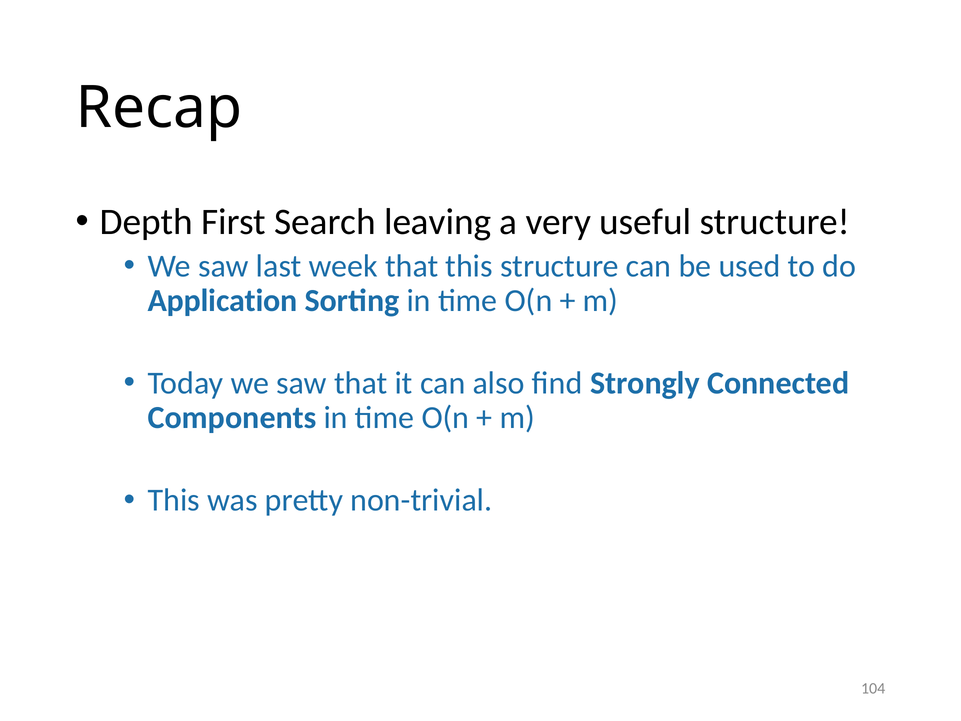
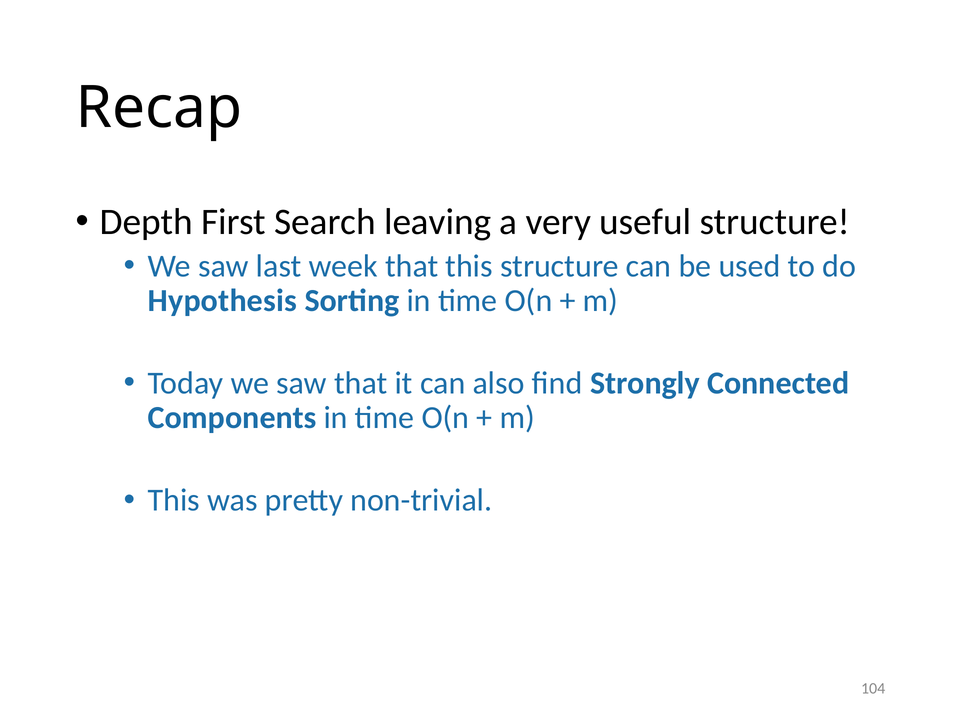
Application: Application -> Hypothesis
